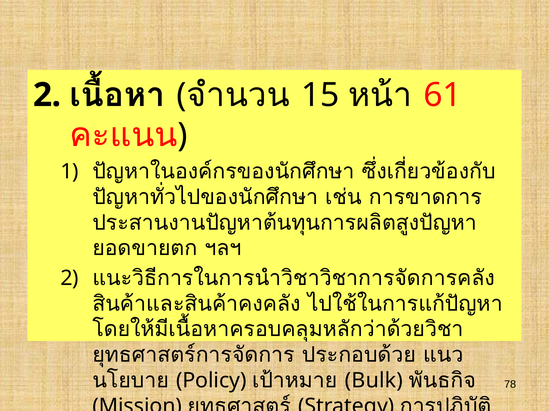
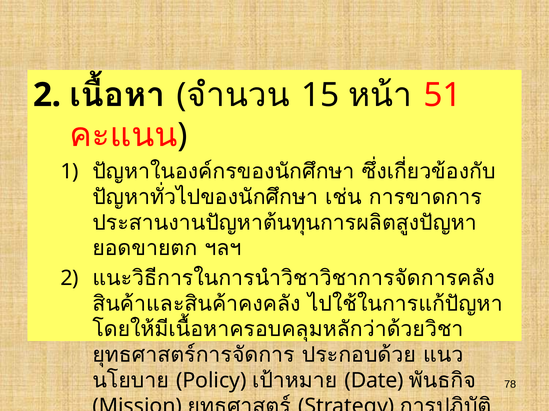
61: 61 -> 51
Bulk: Bulk -> Date
